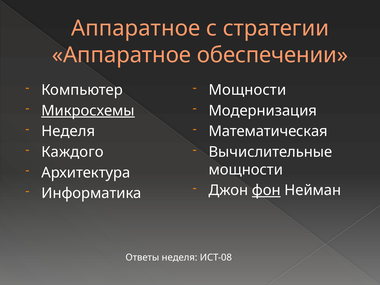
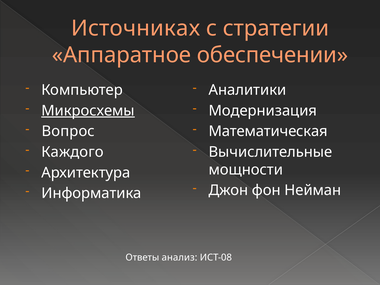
Аппаратное at (136, 28): Аппаратное -> Источниках
Мощности at (247, 90): Мощности -> Аналитики
Неделя at (68, 131): Неделя -> Вопрос
фон underline: present -> none
Ответы неделя: неделя -> анализ
